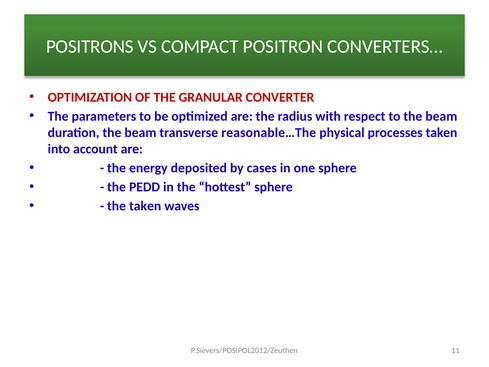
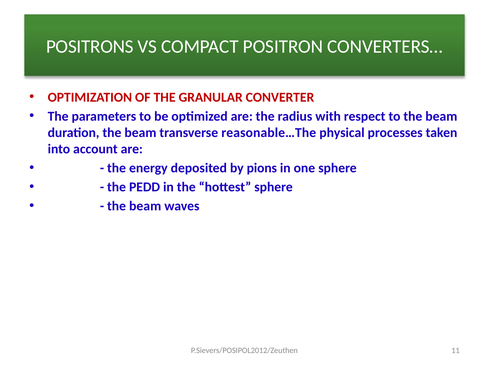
cases: cases -> pions
taken at (145, 206): taken -> beam
